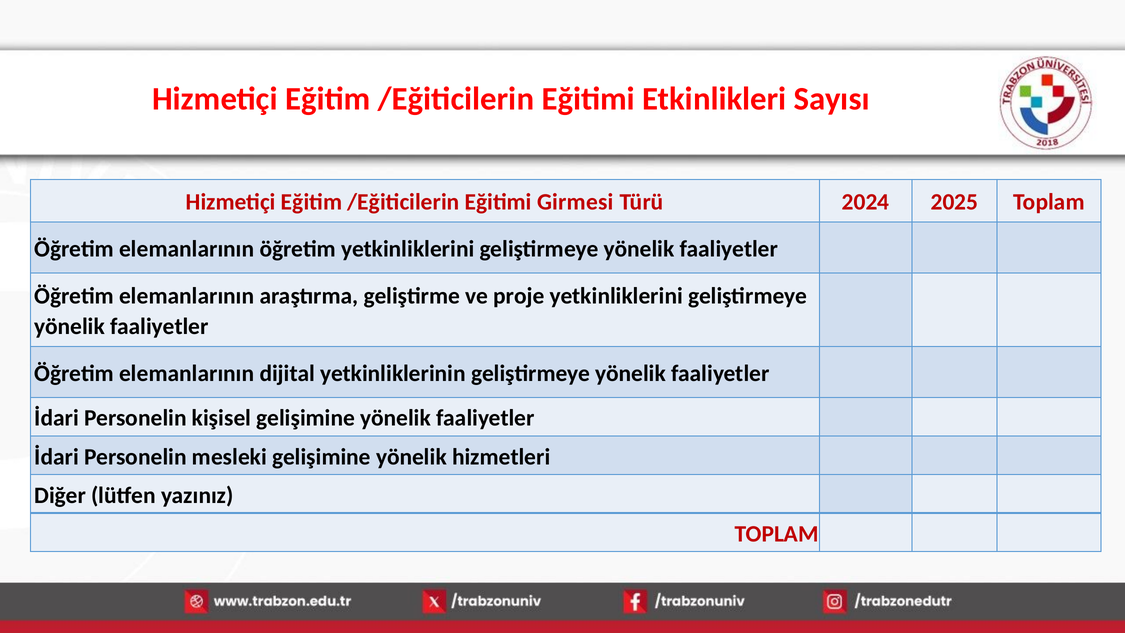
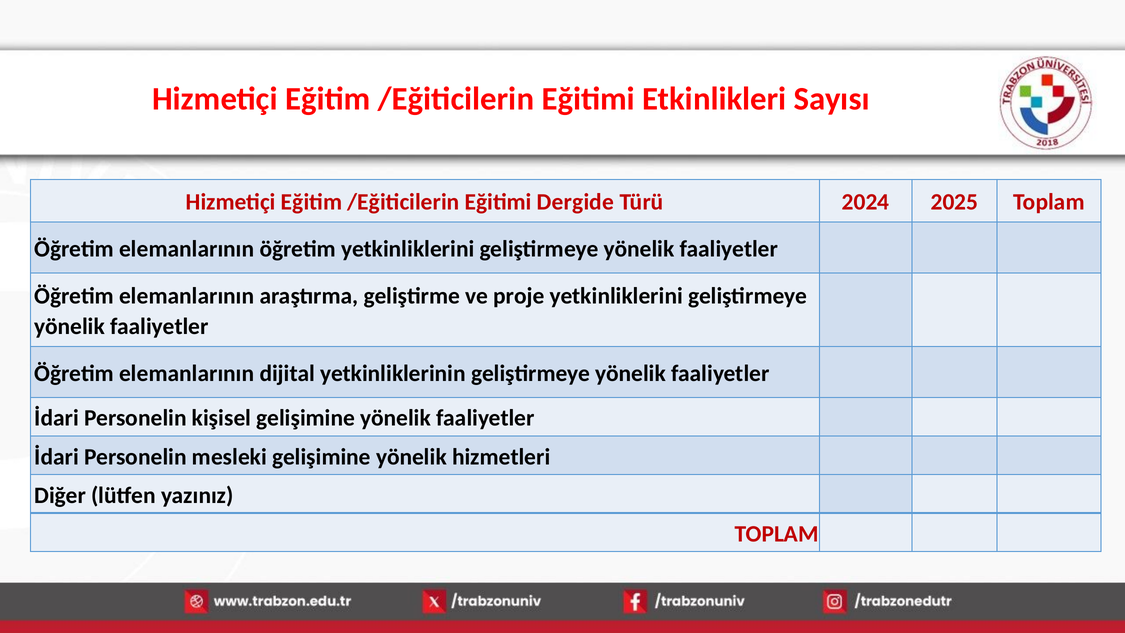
Girmesi: Girmesi -> Dergide
